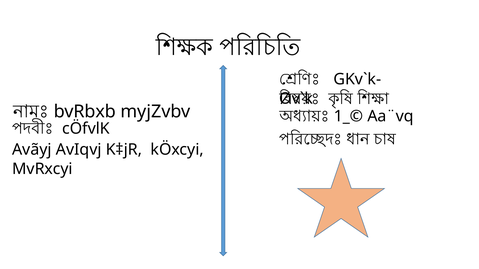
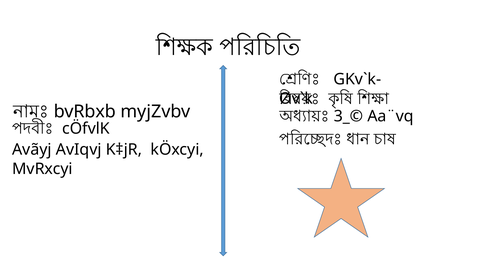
1_©: 1_© -> 3_©
